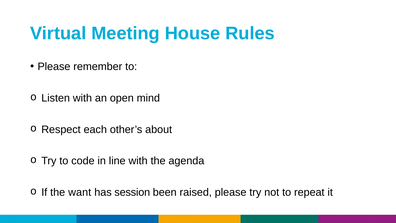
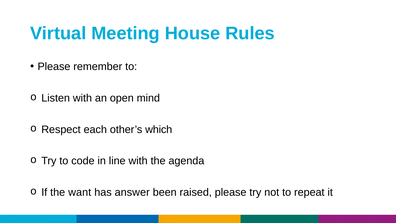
about: about -> which
session: session -> answer
